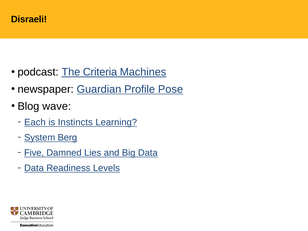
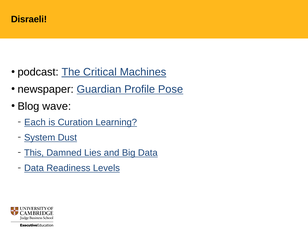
Criteria: Criteria -> Critical
Instincts: Instincts -> Curation
Berg: Berg -> Dust
Five: Five -> This
